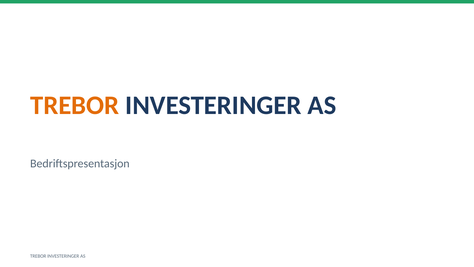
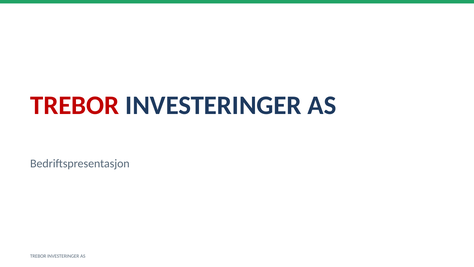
TREBOR at (75, 105) colour: orange -> red
